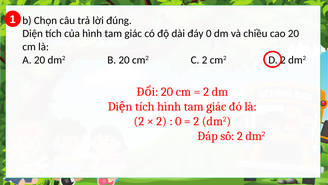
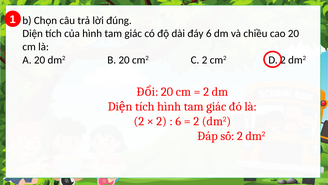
đáy 0: 0 -> 6
0 at (178, 121): 0 -> 6
